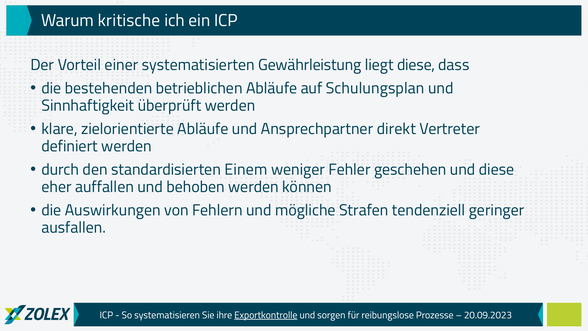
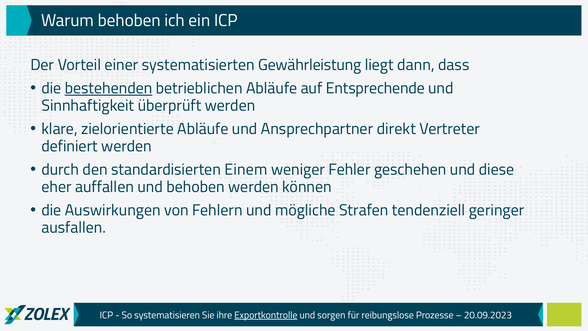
Warum kritische: kritische -> behoben
liegt diese: diese -> dann
bestehenden underline: none -> present
Schulungsplan: Schulungsplan -> Entsprechende
